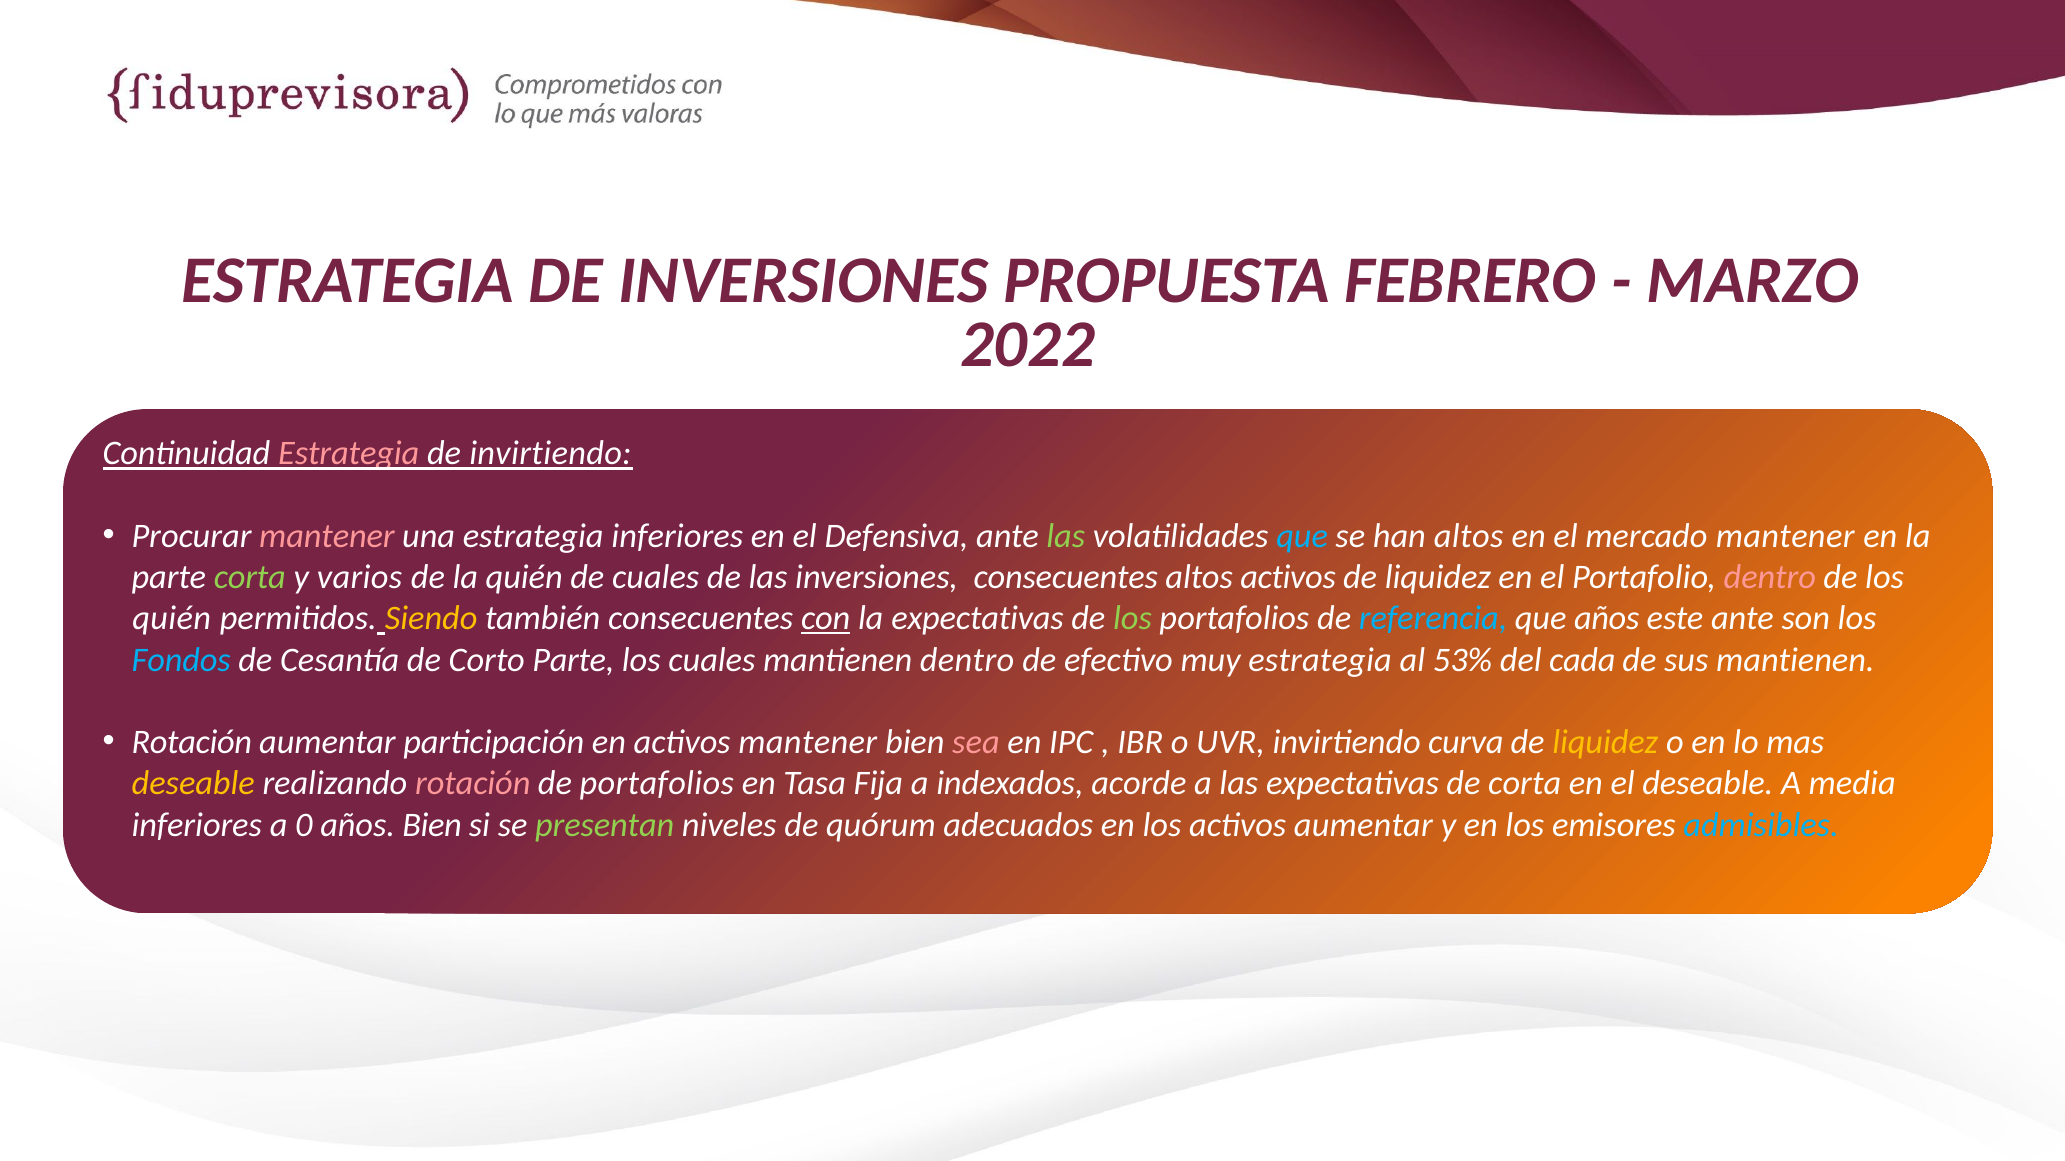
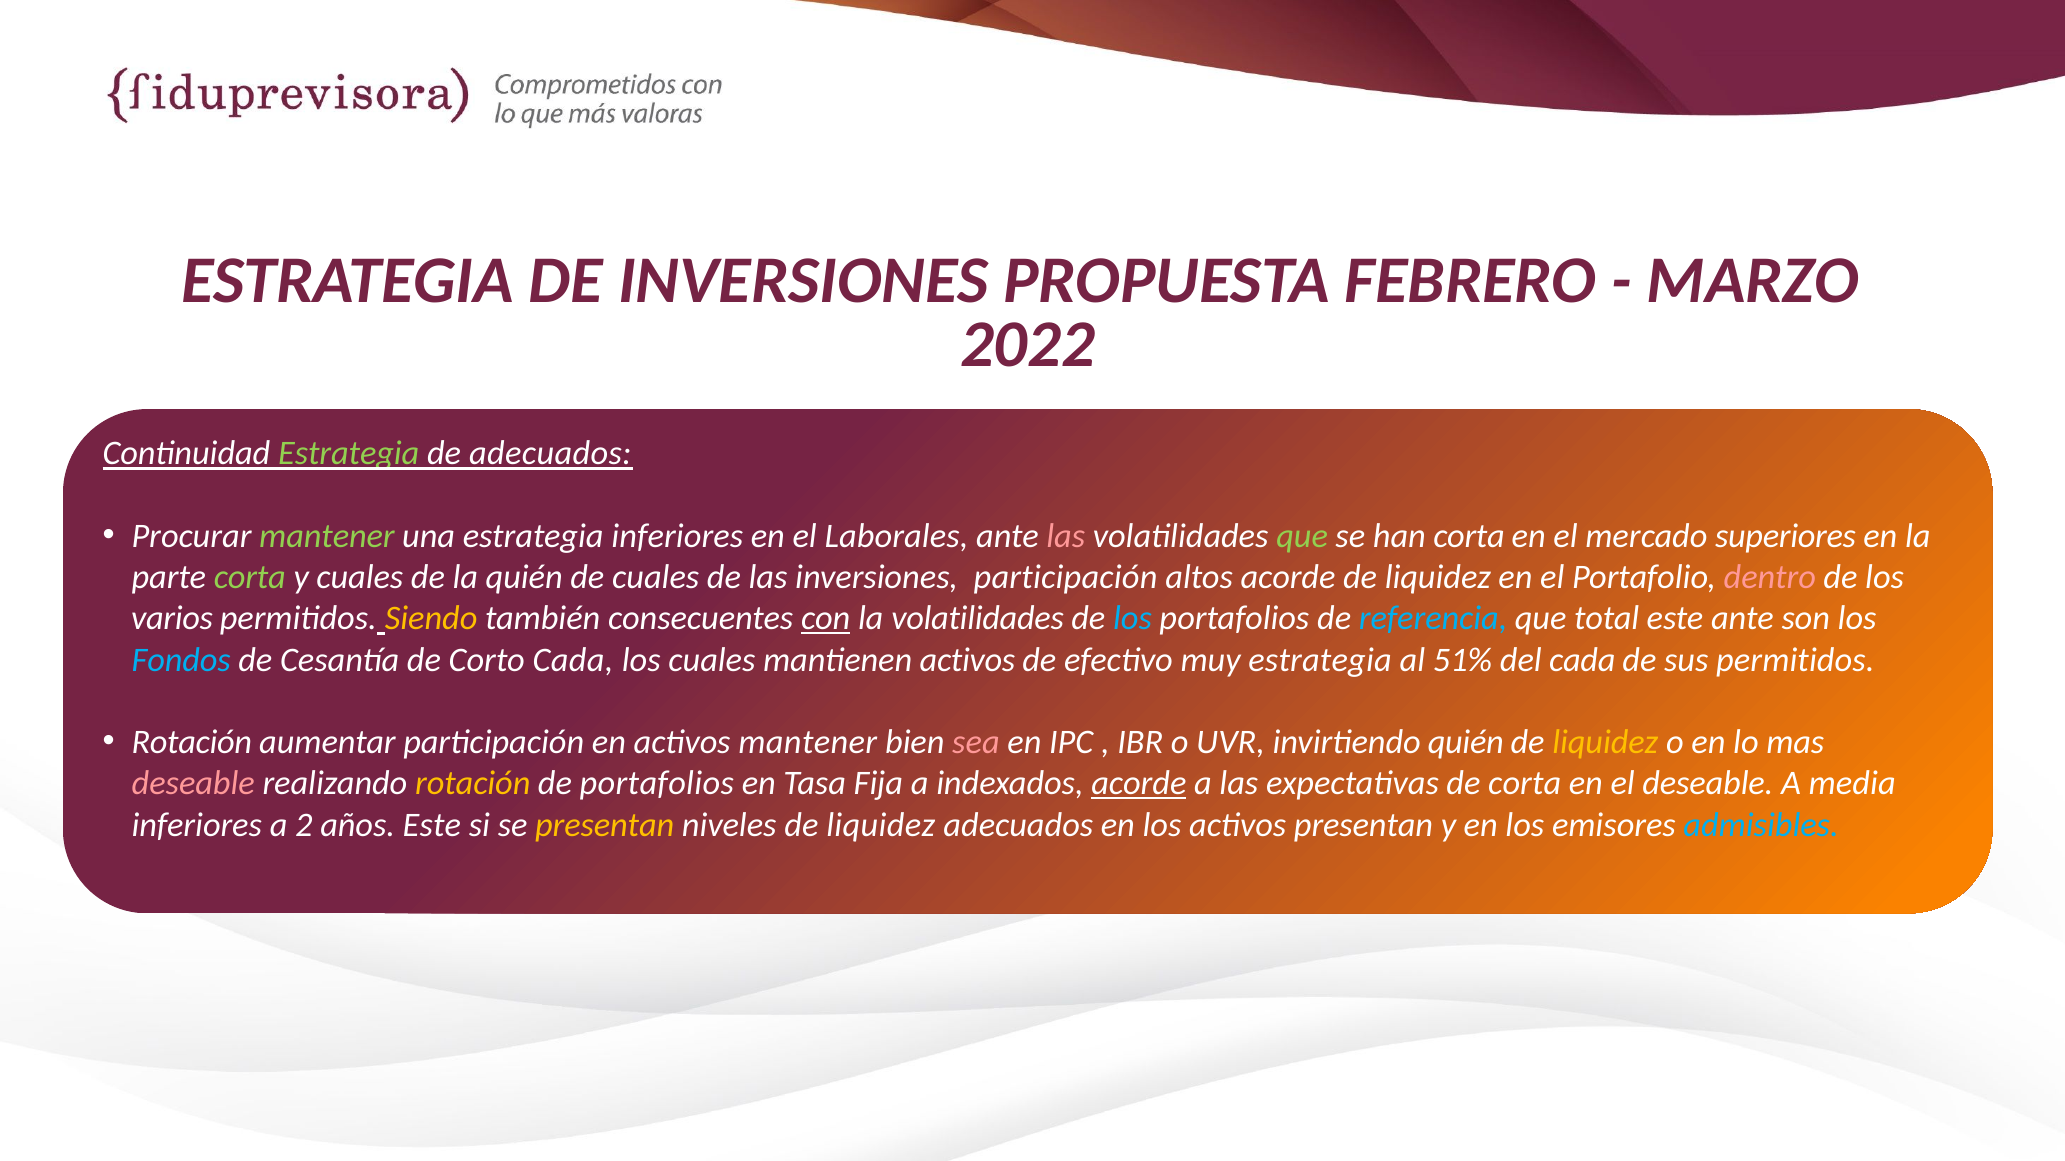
Estrategia at (349, 454) colour: pink -> light green
de invirtiendo: invirtiendo -> adecuados
mantener at (327, 536) colour: pink -> light green
Defensiva: Defensiva -> Laborales
las at (1066, 536) colour: light green -> pink
que at (1302, 536) colour: light blue -> light green
han altos: altos -> corta
mercado mantener: mantener -> superiores
y varios: varios -> cuales
inversiones consecuentes: consecuentes -> participación
altos activos: activos -> acorde
quién at (172, 619): quién -> varios
la expectativas: expectativas -> volatilidades
los at (1133, 619) colour: light green -> light blue
que años: años -> total
Corto Parte: Parte -> Cada
mantienen dentro: dentro -> activos
53%: 53% -> 51%
sus mantienen: mantienen -> permitidos
invirtiendo curva: curva -> quién
deseable at (193, 784) colour: yellow -> pink
rotación at (473, 784) colour: pink -> yellow
acorde at (1139, 784) underline: none -> present
0: 0 -> 2
años Bien: Bien -> Este
presentan at (605, 825) colour: light green -> yellow
niveles de quórum: quórum -> liquidez
activos aumentar: aumentar -> presentan
